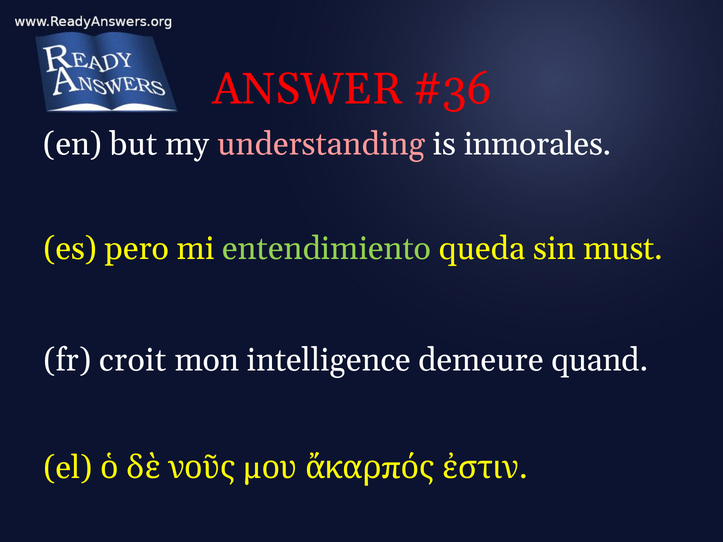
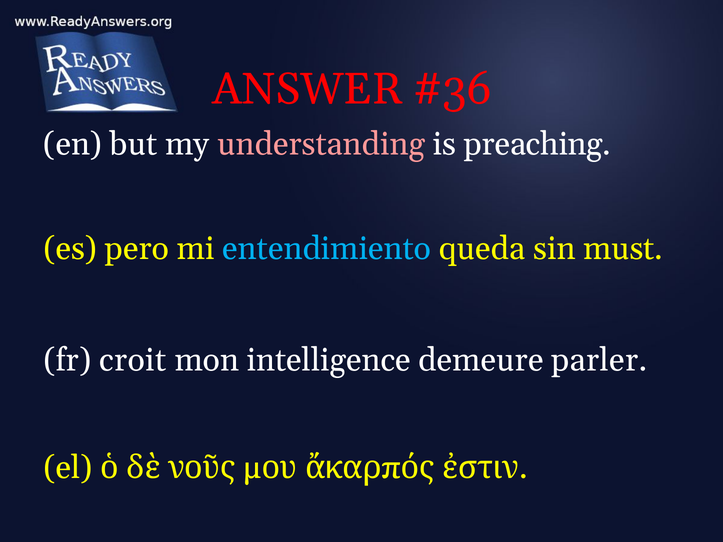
inmorales: inmorales -> preaching
entendimiento colour: light green -> light blue
quand: quand -> parler
